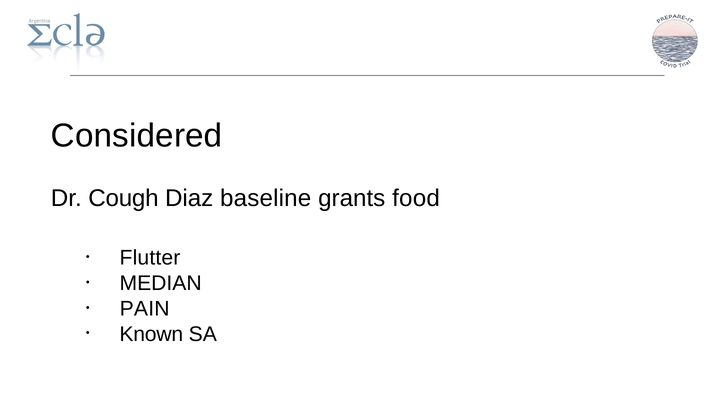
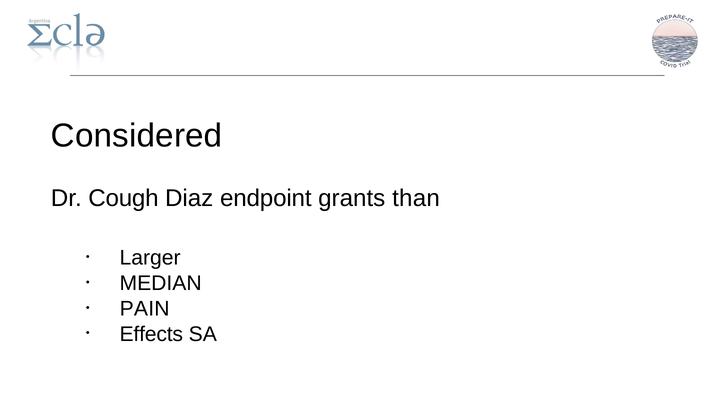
baseline: baseline -> endpoint
food: food -> than
Flutter: Flutter -> Larger
Known: Known -> Effects
